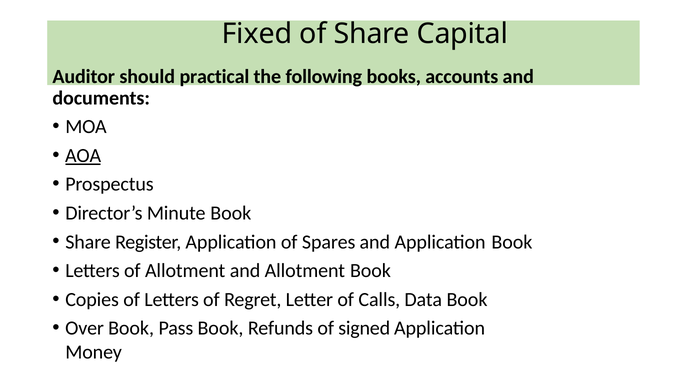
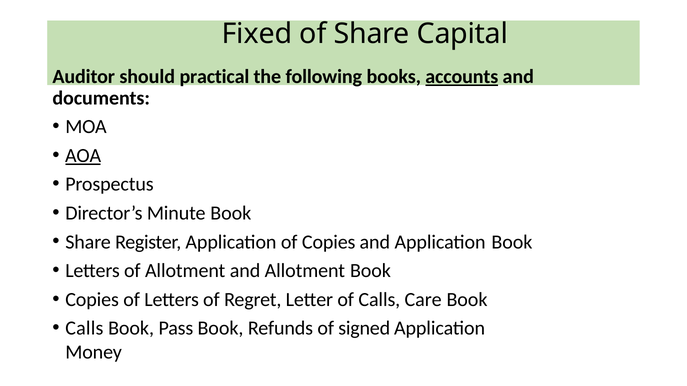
accounts underline: none -> present
of Spares: Spares -> Copies
Data: Data -> Care
Over at (85, 329): Over -> Calls
